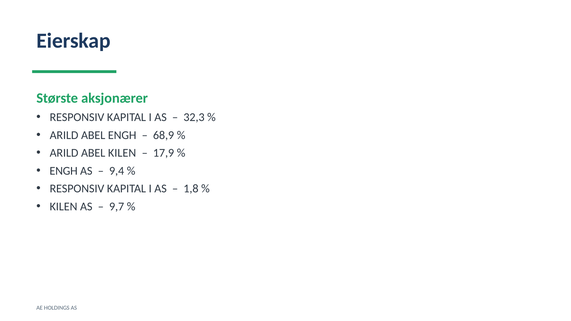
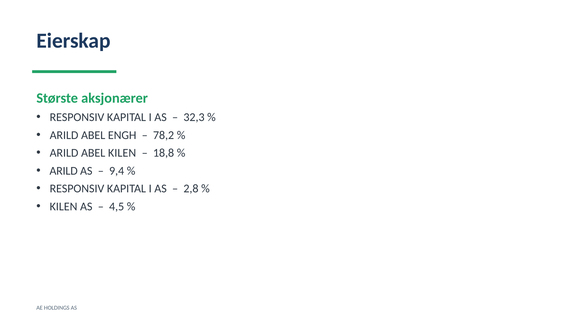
68,9: 68,9 -> 78,2
17,9: 17,9 -> 18,8
ENGH at (64, 171): ENGH -> ARILD
1,8: 1,8 -> 2,8
9,7: 9,7 -> 4,5
